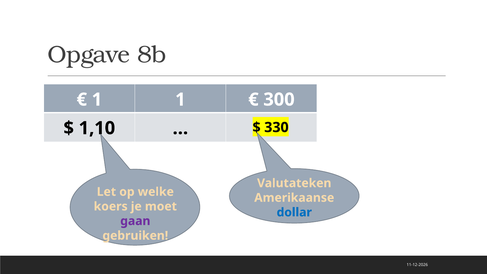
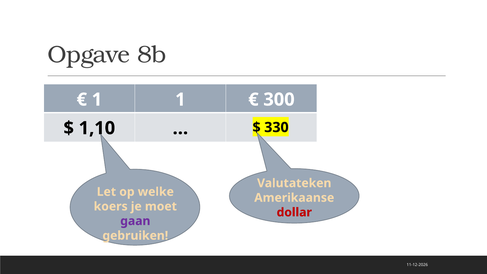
dollar colour: blue -> red
